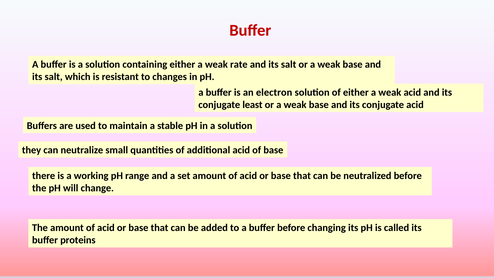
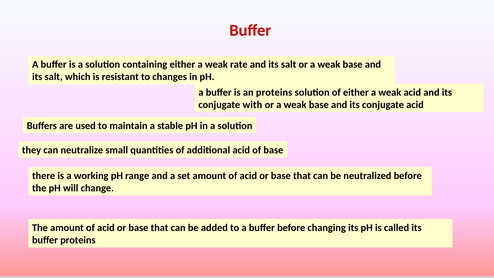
an electron: electron -> proteins
least: least -> with
